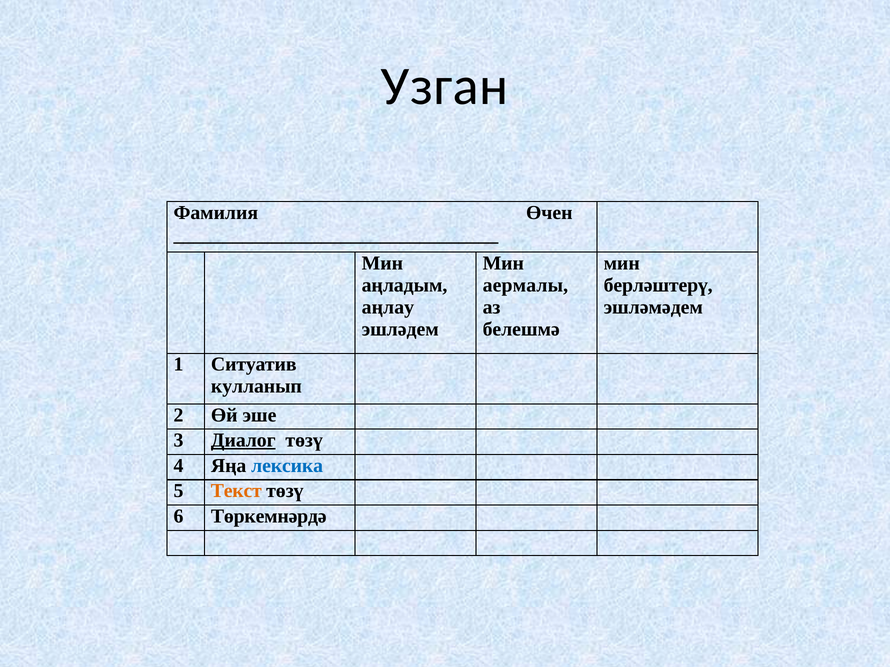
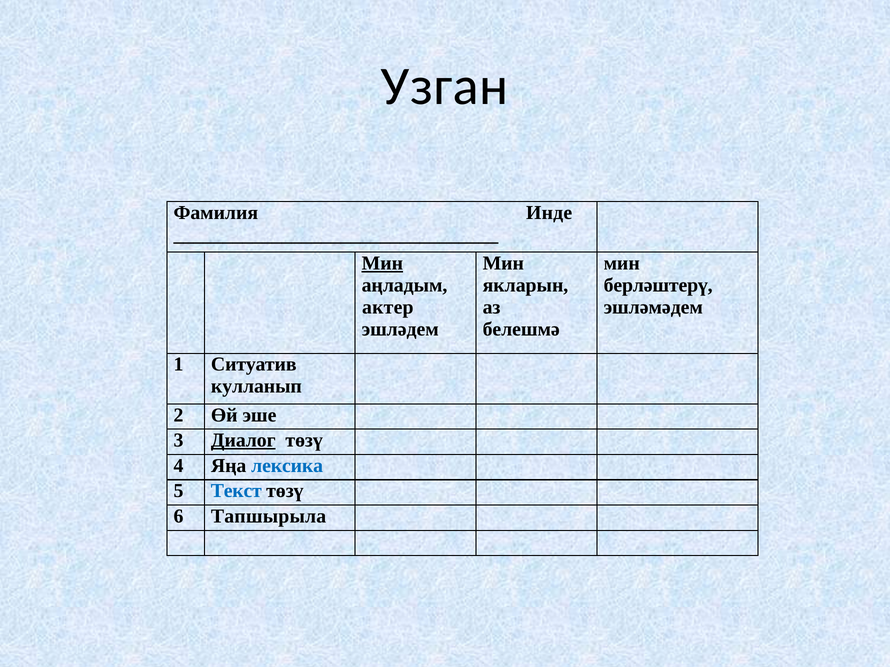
Өчен: Өчен -> Инде
Мин at (382, 263) underline: none -> present
аермалы: аермалы -> якларын
аңлау: аңлау -> актер
Текст colour: orange -> blue
Төркемнәрдә: Төркемнәрдә -> Тапшырыла
